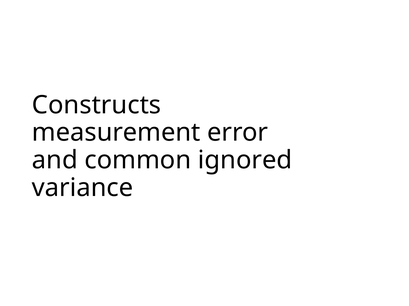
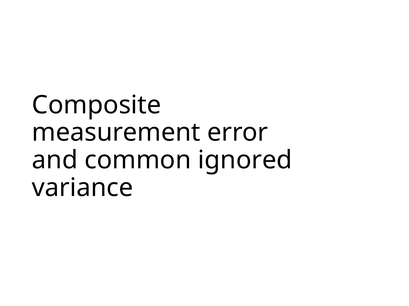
Constructs: Constructs -> Composite
